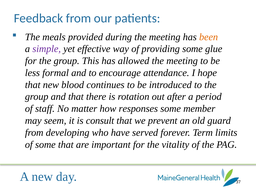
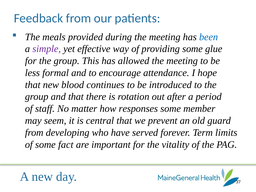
been colour: orange -> blue
consult: consult -> central
some that: that -> fact
